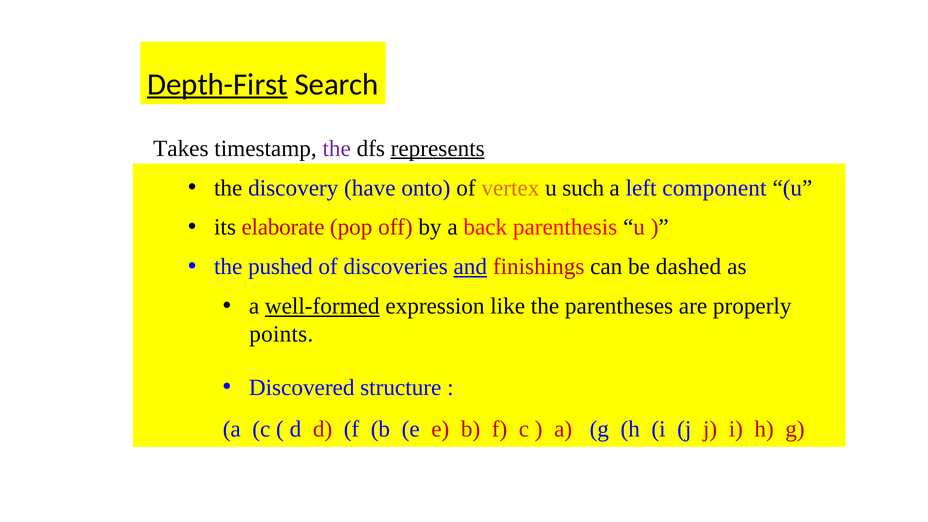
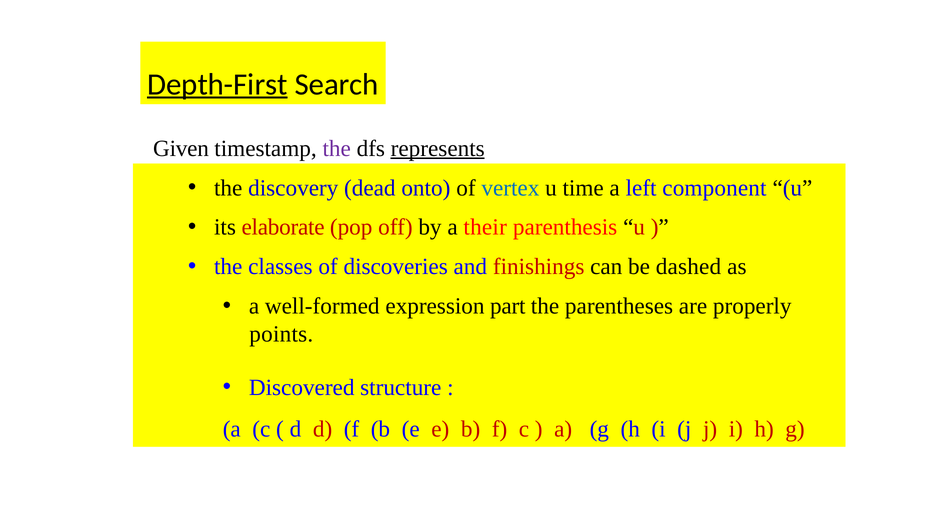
Takes: Takes -> Given
have: have -> dead
vertex colour: orange -> blue
such: such -> time
back: back -> their
pushed: pushed -> classes
and underline: present -> none
well-formed underline: present -> none
like: like -> part
